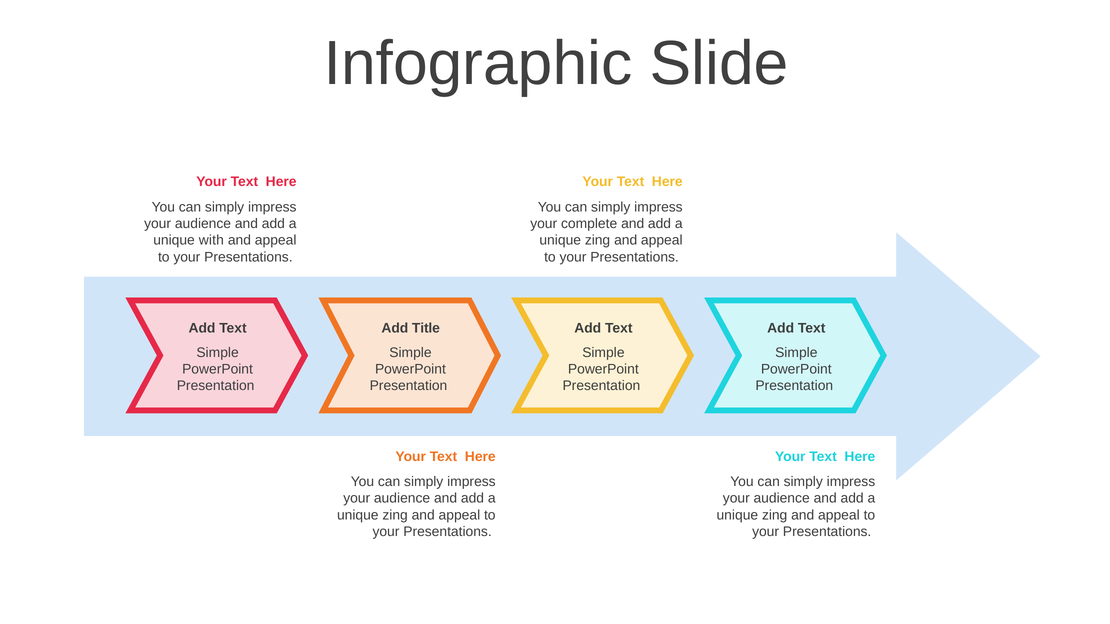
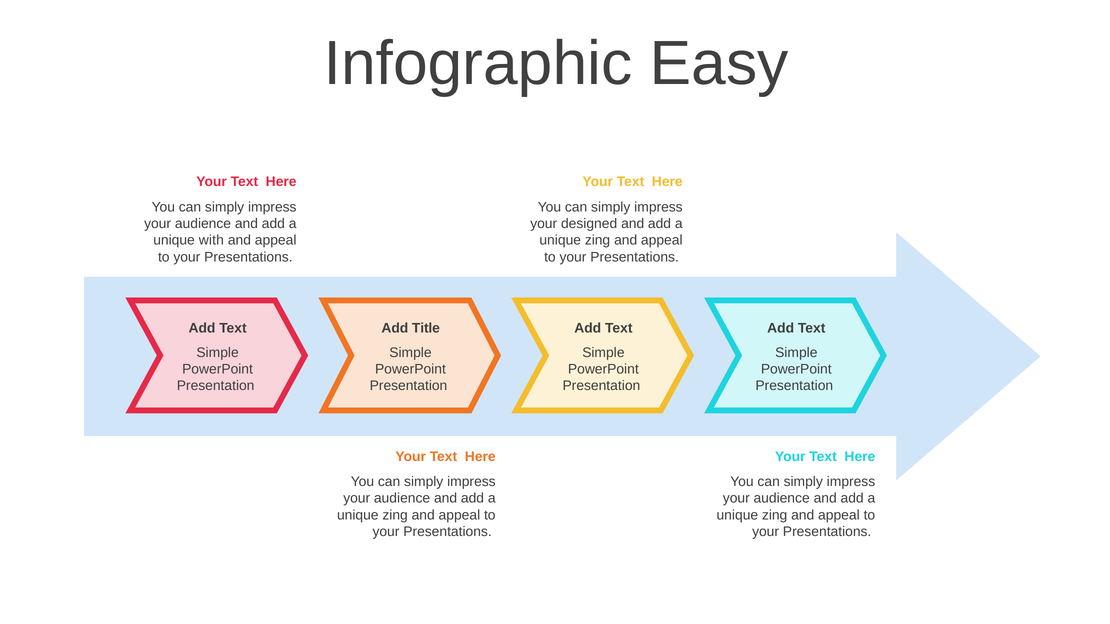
Slide: Slide -> Easy
complete: complete -> designed
